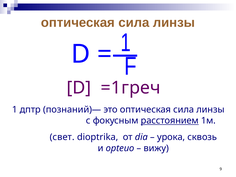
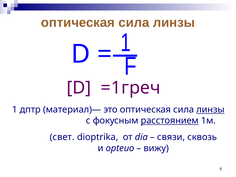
познаний)—: познаний)— -> материал)—
линзы at (210, 110) underline: none -> present
урока: урока -> связи
